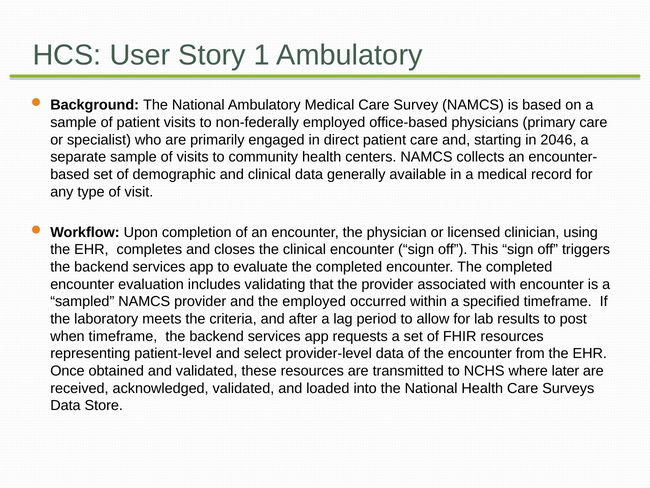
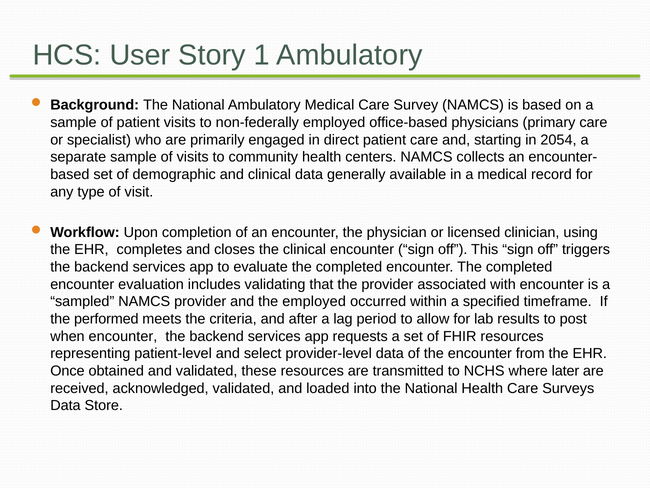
2046: 2046 -> 2054
laboratory: laboratory -> performed
when timeframe: timeframe -> encounter
